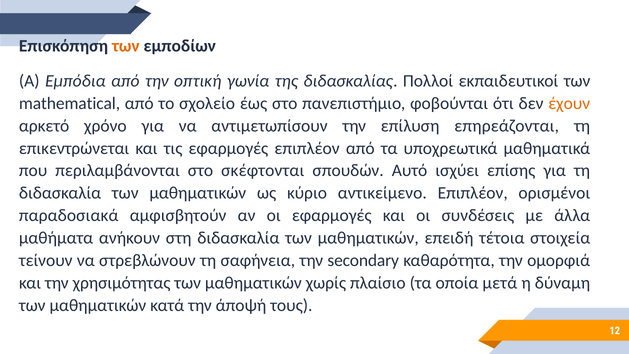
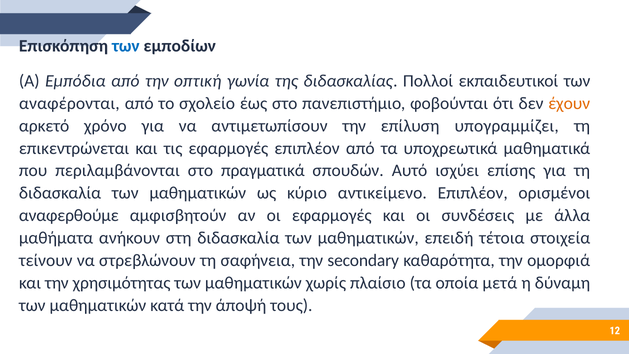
των at (126, 46) colour: orange -> blue
mathematical: mathematical -> αναφέρονται
επηρεάζονται: επηρεάζονται -> υπογραμμίζει
σκέφτονται: σκέφτονται -> πραγματικά
παραδοσιακά: παραδοσιακά -> αναφερθούμε
